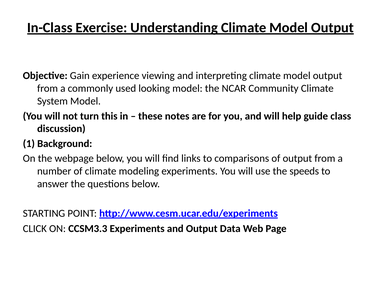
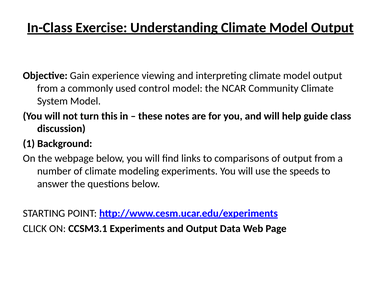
looking: looking -> control
CCSM3.3: CCSM3.3 -> CCSM3.1
